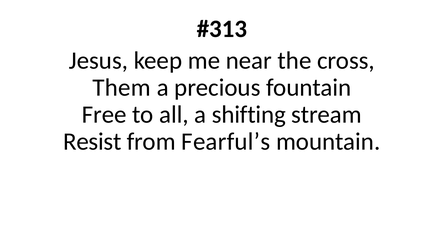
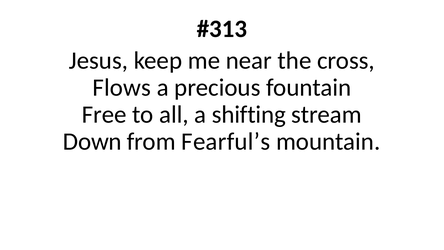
Them: Them -> Flows
Resist: Resist -> Down
